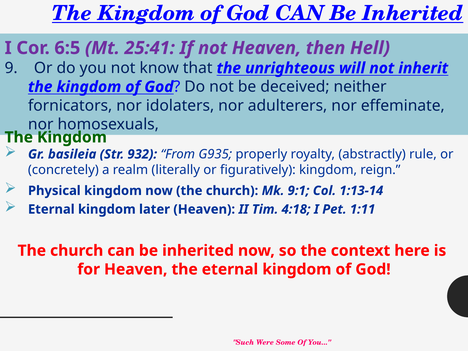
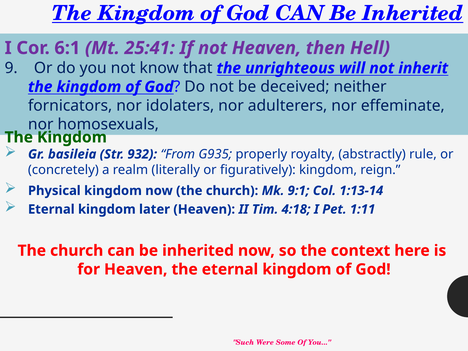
6:5: 6:5 -> 6:1
